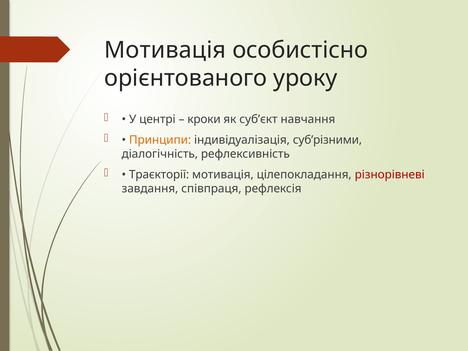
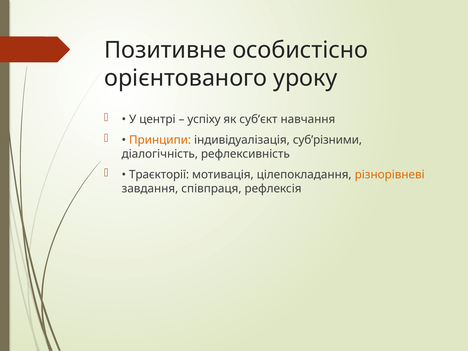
Мотивація at (165, 50): Мотивація -> Позитивне
кроки: кроки -> успіху
різнорівневі colour: red -> orange
